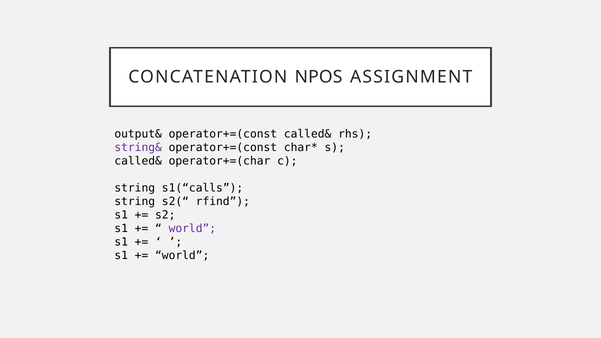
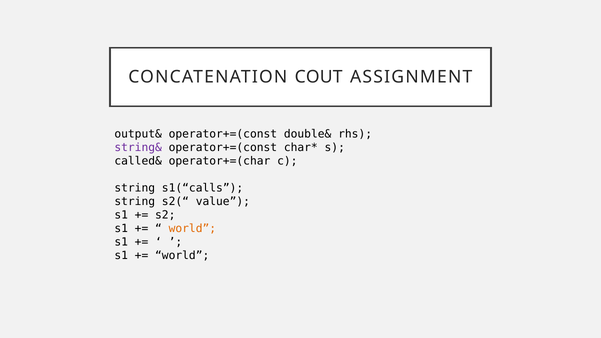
NPOS: NPOS -> COUT
operator+=(const called&: called& -> double&
rfind: rfind -> value
world at (192, 229) colour: purple -> orange
